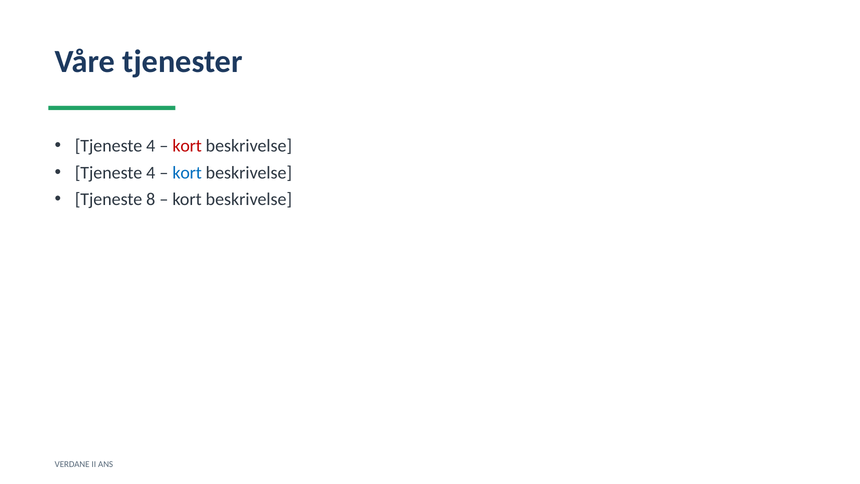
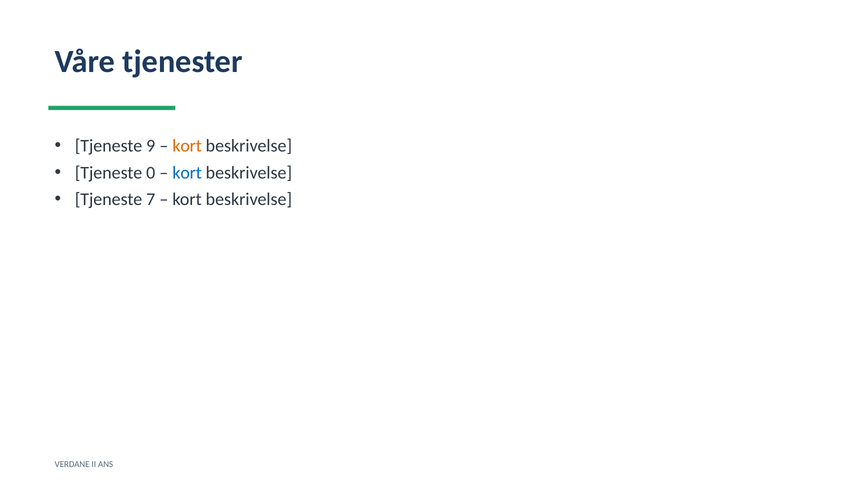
4 at (151, 146): 4 -> 9
kort at (187, 146) colour: red -> orange
4 at (151, 173): 4 -> 0
8: 8 -> 7
